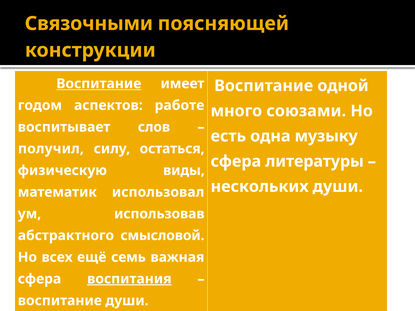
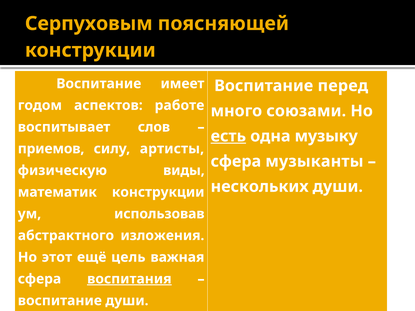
Связочными: Связочными -> Серпуховым
Воспитание at (99, 84) underline: present -> none
одной: одной -> перед
есть underline: none -> present
получил: получил -> приемов
остаться: остаться -> артисты
литературы: литературы -> музыканты
математик использовал: использовал -> конструкции
смысловой: смысловой -> изложения
всех: всех -> этот
семь: семь -> цель
